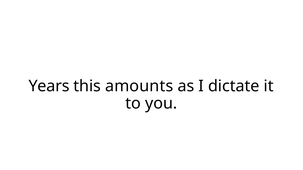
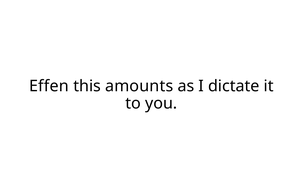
Years: Years -> Effen
